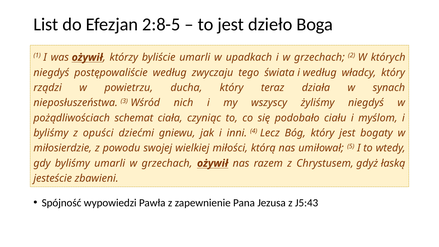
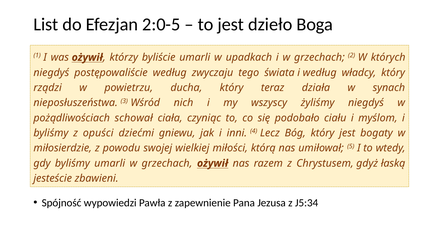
2:8-5: 2:8-5 -> 2:0-5
schemat: schemat -> schował
J5:43: J5:43 -> J5:34
